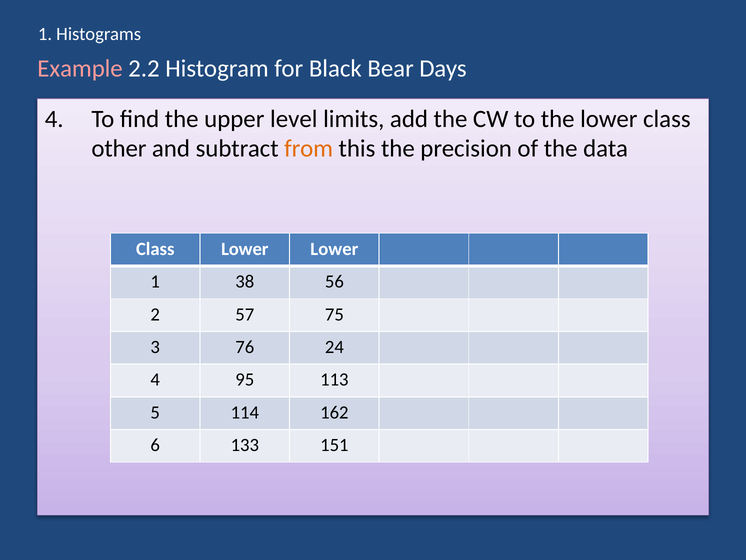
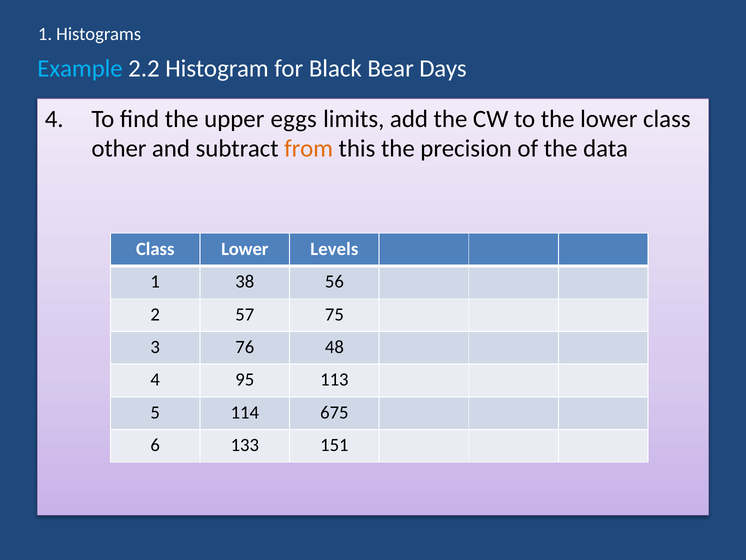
Example colour: pink -> light blue
level: level -> eggs
Lower Lower: Lower -> Levels
24: 24 -> 48
162: 162 -> 675
